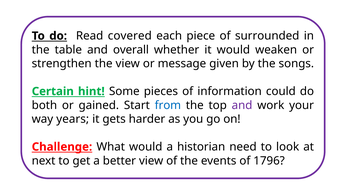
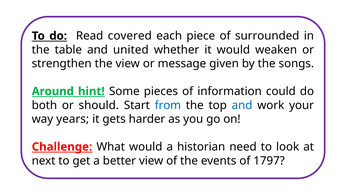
overall: overall -> united
Certain: Certain -> Around
gained: gained -> should
and at (242, 105) colour: purple -> blue
1796: 1796 -> 1797
